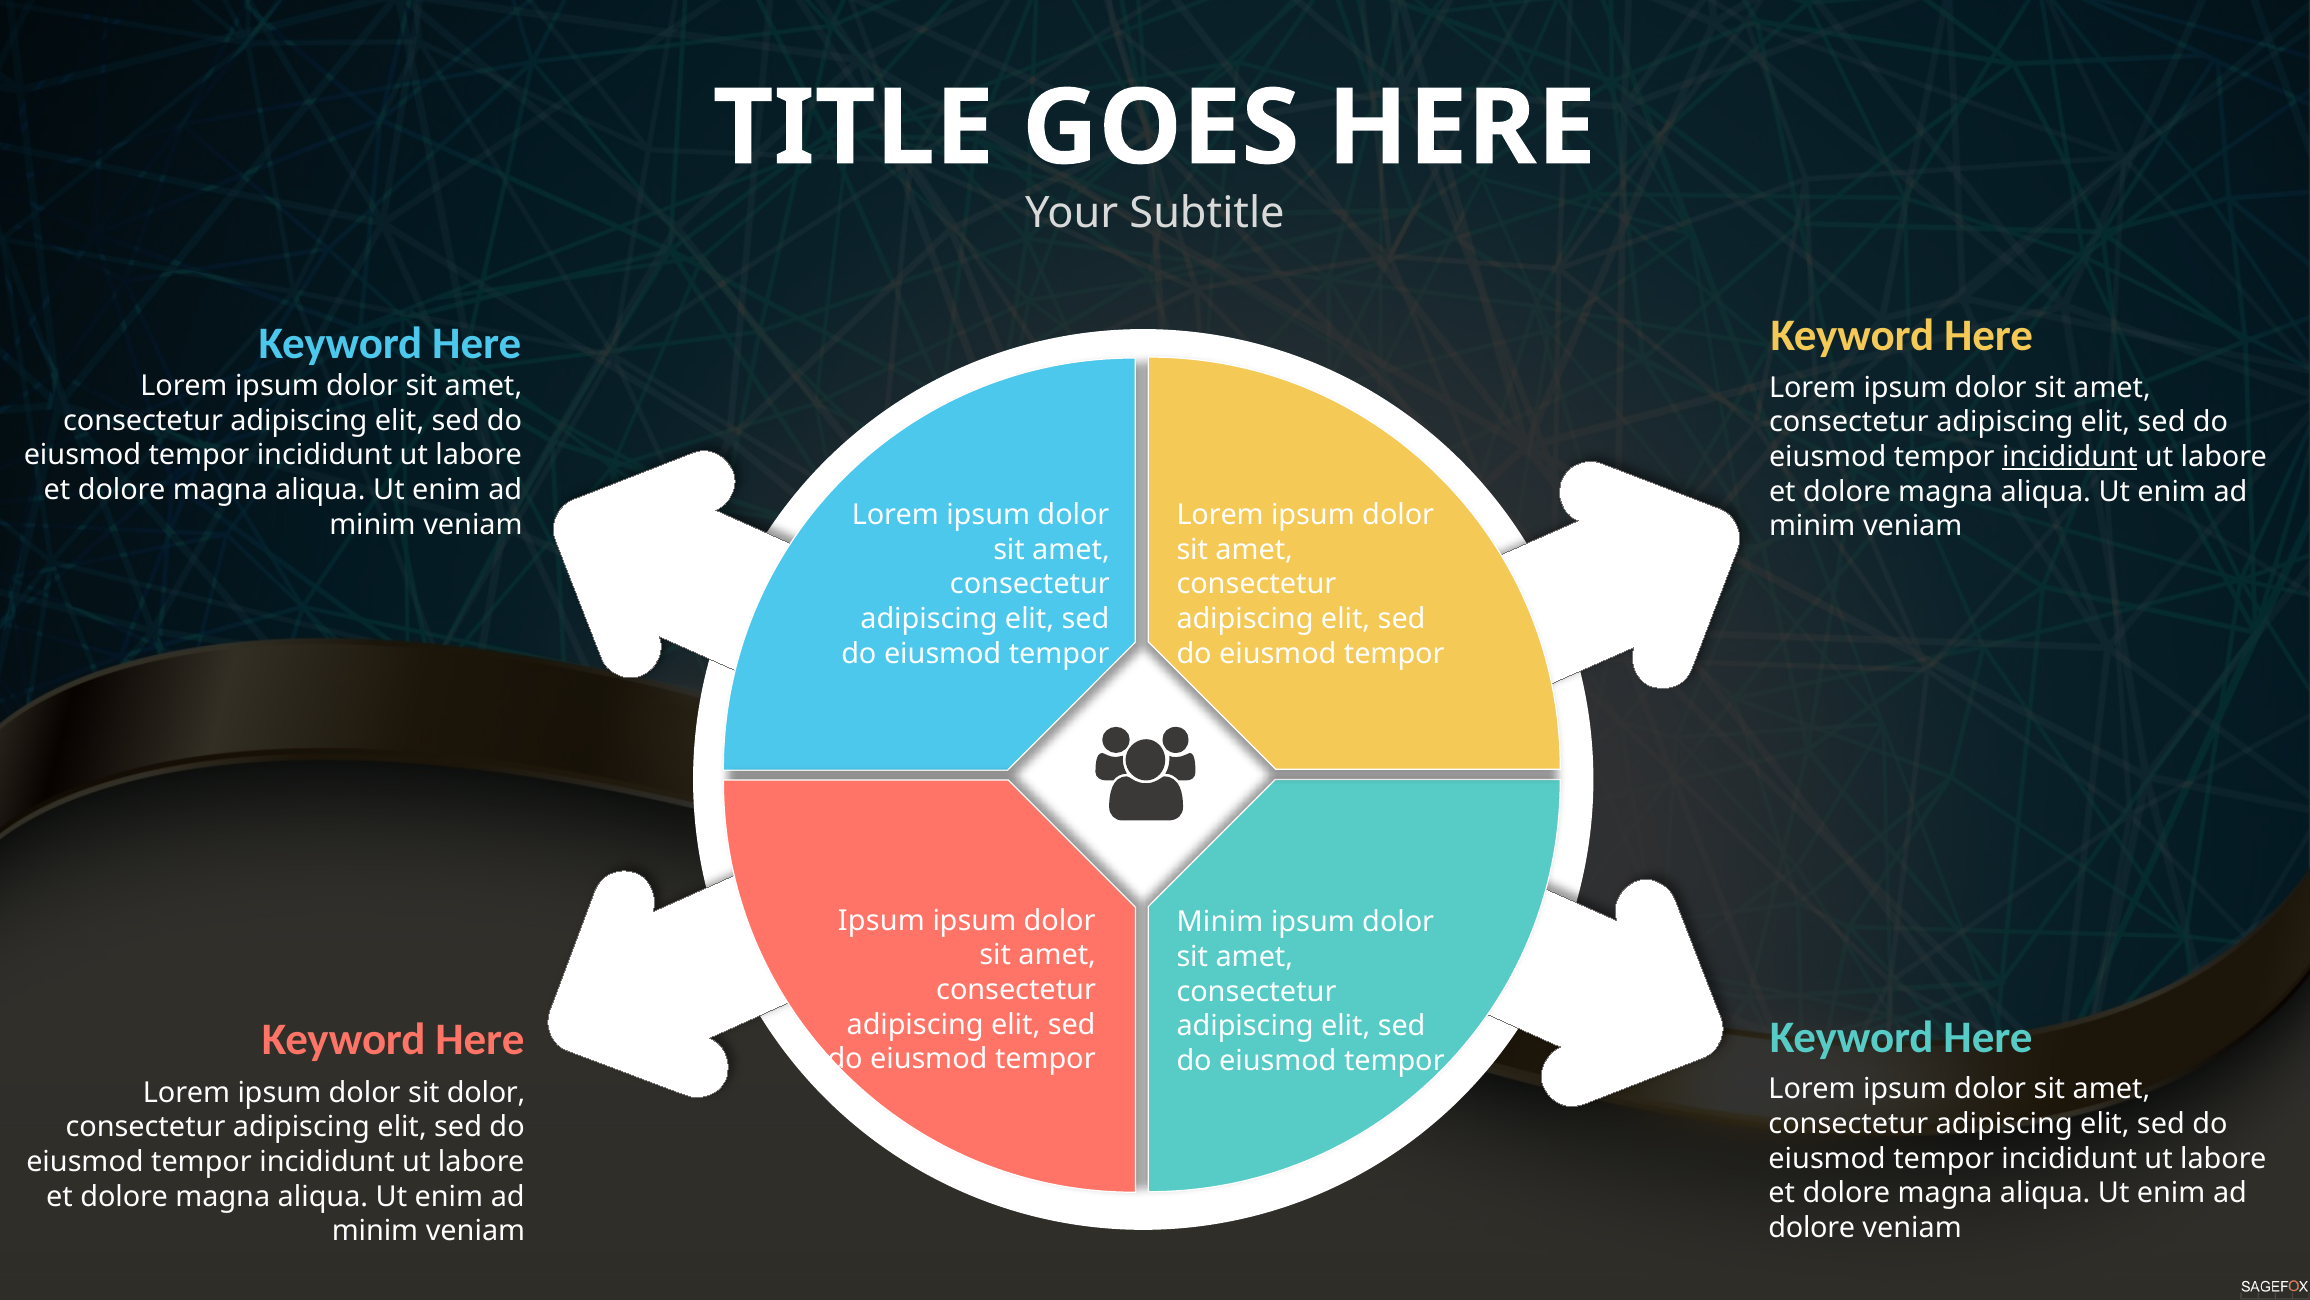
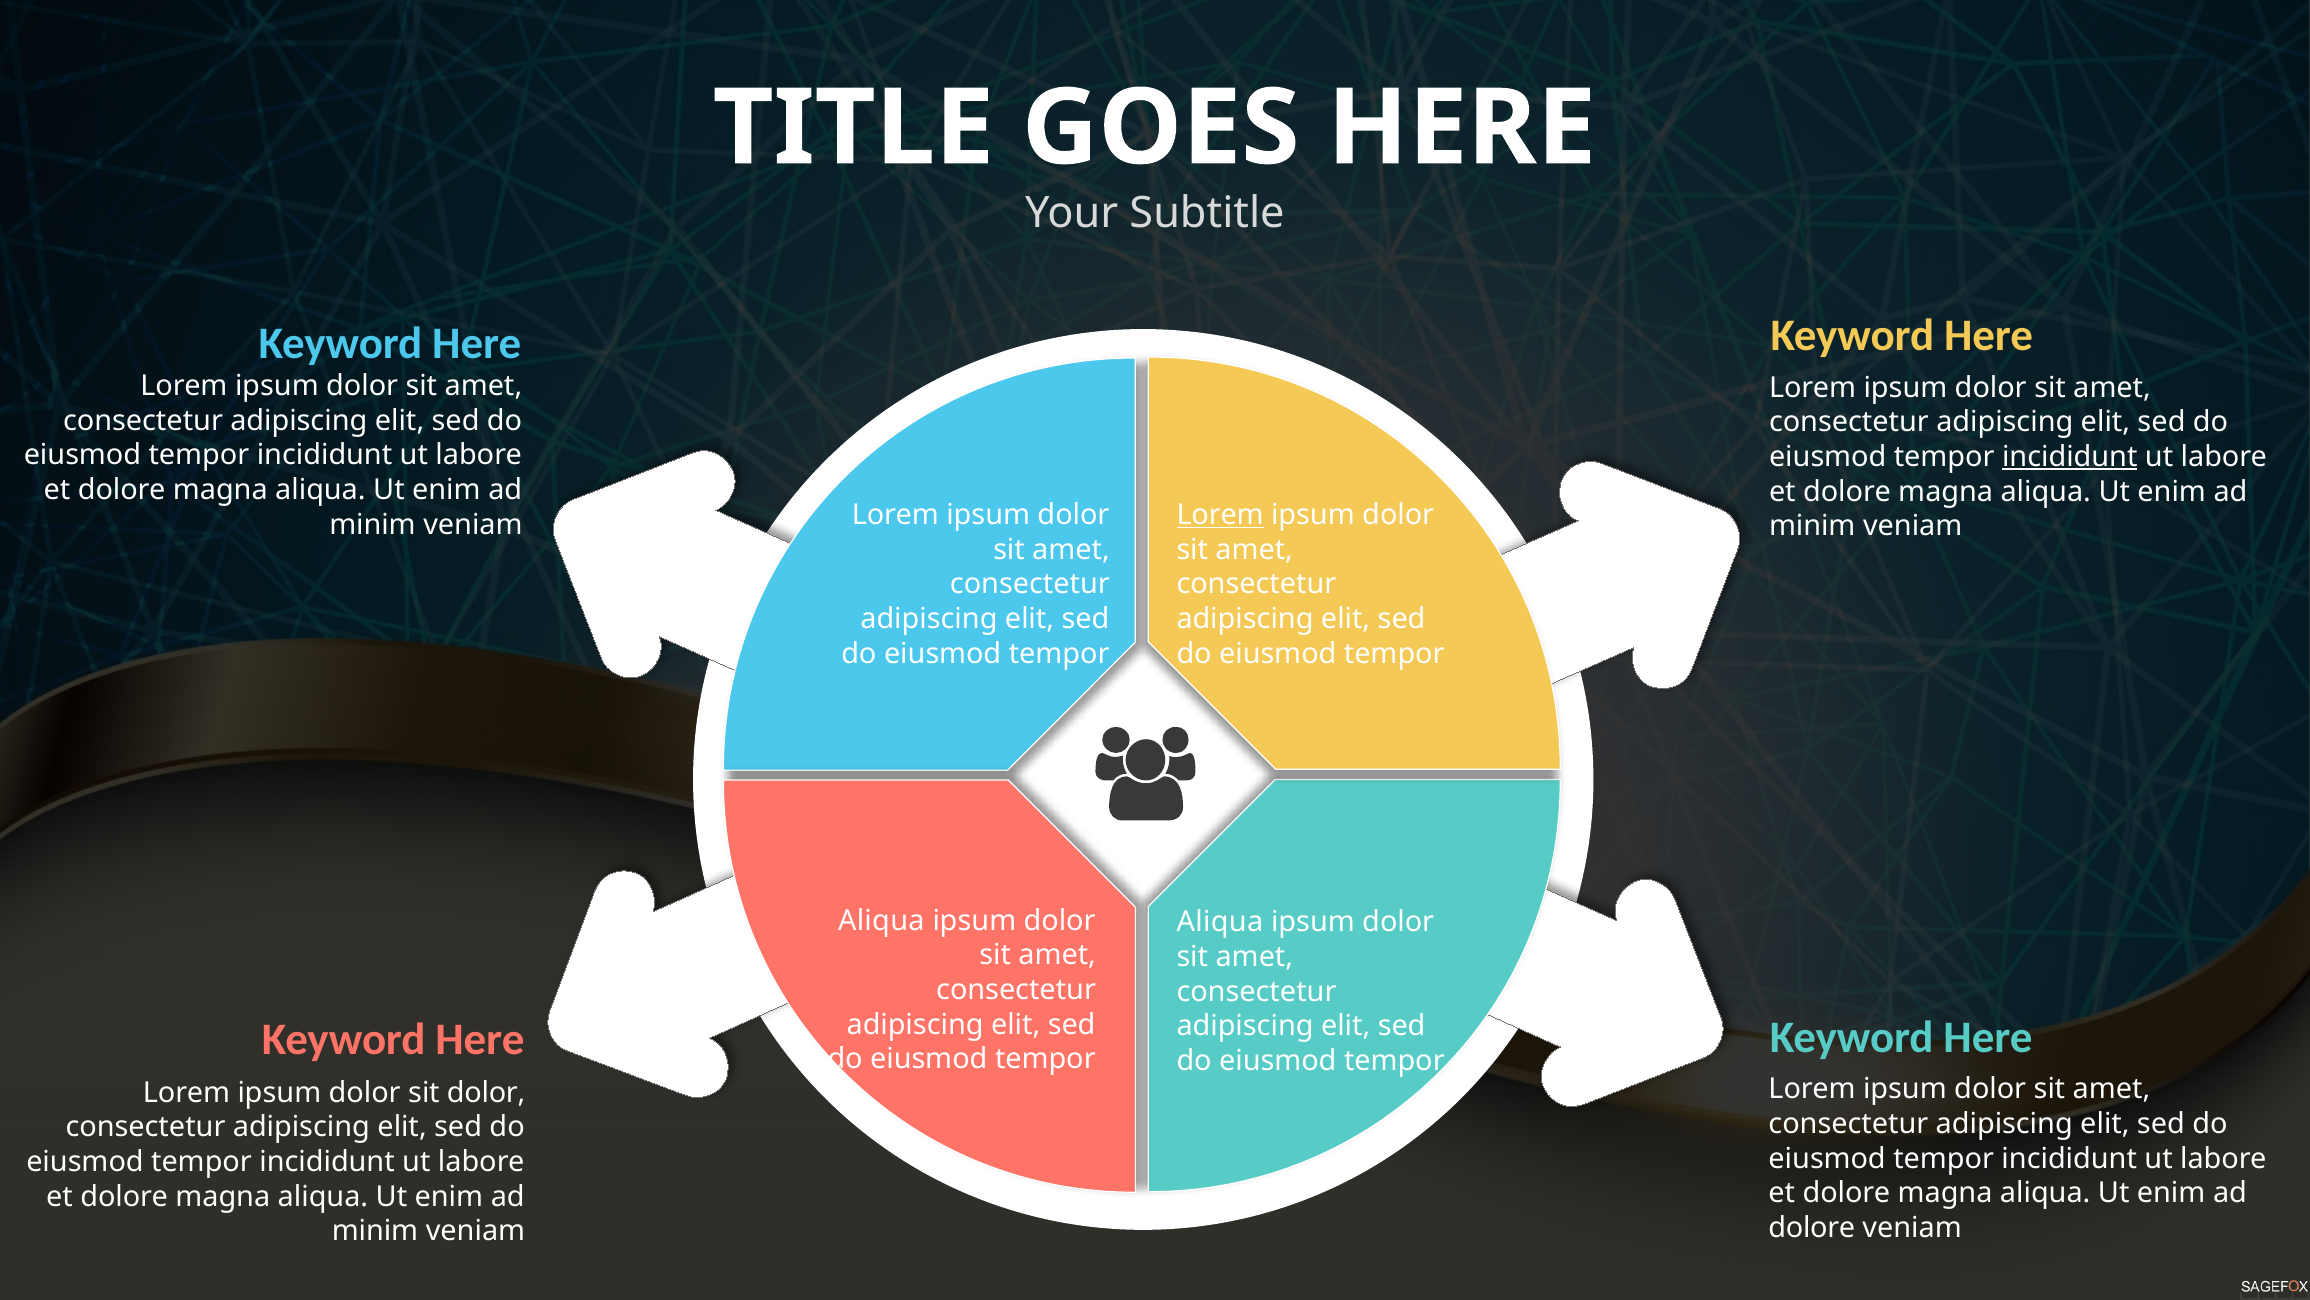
Lorem at (1220, 515) underline: none -> present
Ipsum at (881, 920): Ipsum -> Aliqua
Minim at (1220, 922): Minim -> Aliqua
